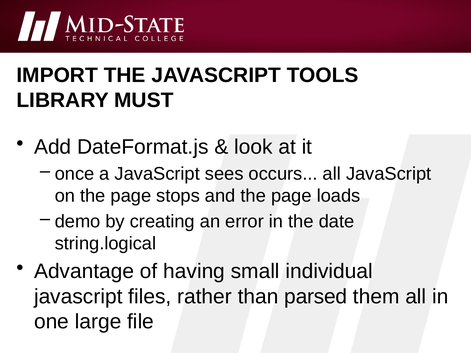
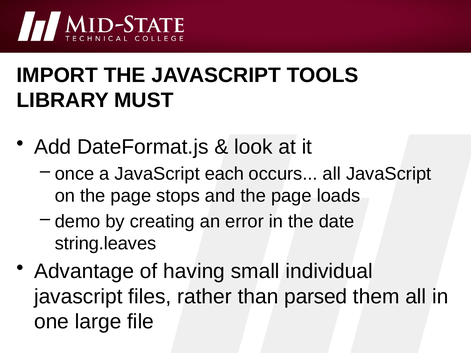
sees: sees -> each
string.logical: string.logical -> string.leaves
